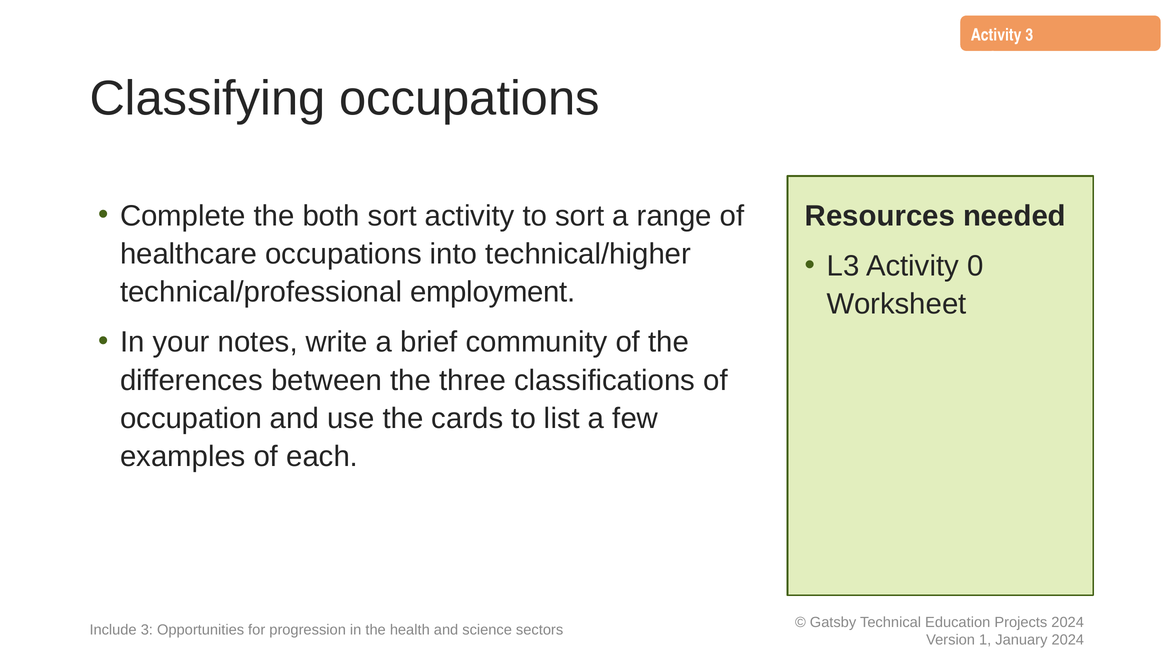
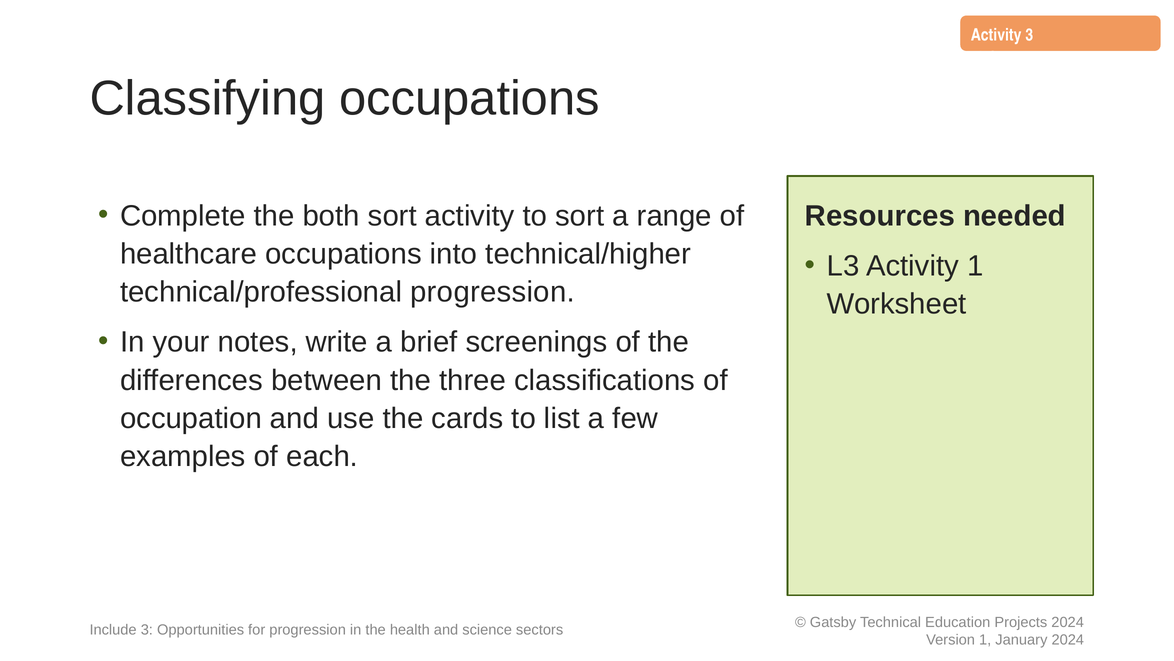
Activity 0: 0 -> 1
technical/professional employment: employment -> progression
community: community -> screenings
